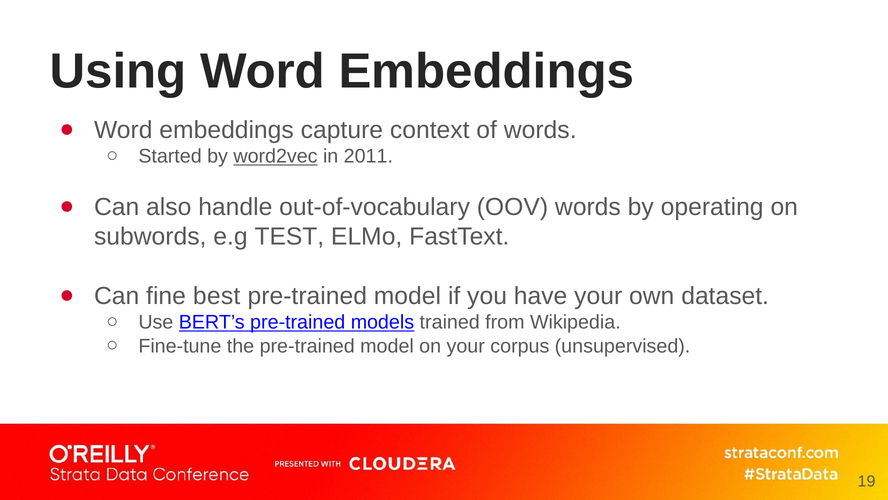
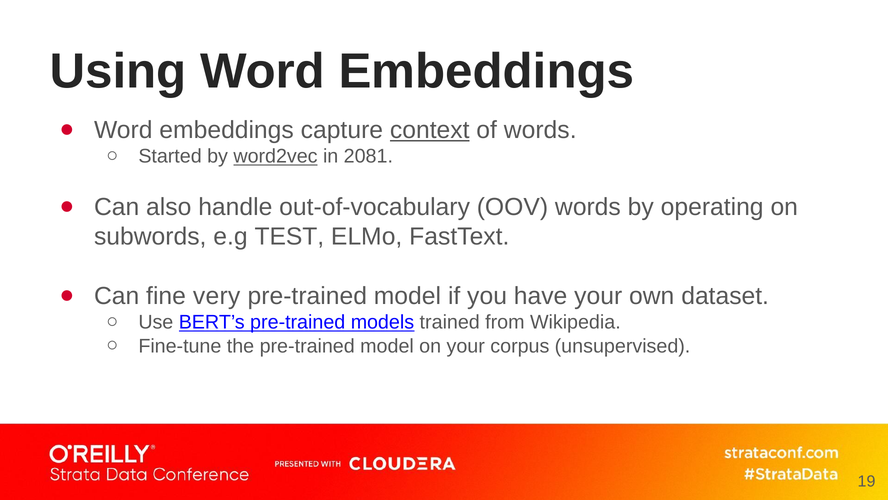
context underline: none -> present
2011: 2011 -> 2081
best: best -> very
